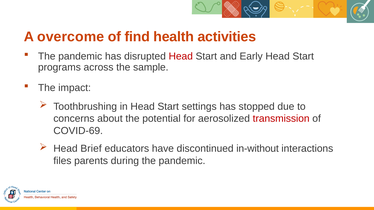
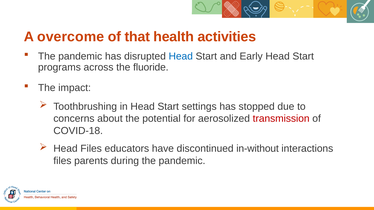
find: find -> that
Head at (181, 56) colour: red -> blue
sample: sample -> fluoride
COVID-69: COVID-69 -> COVID-18
Head Brief: Brief -> Files
